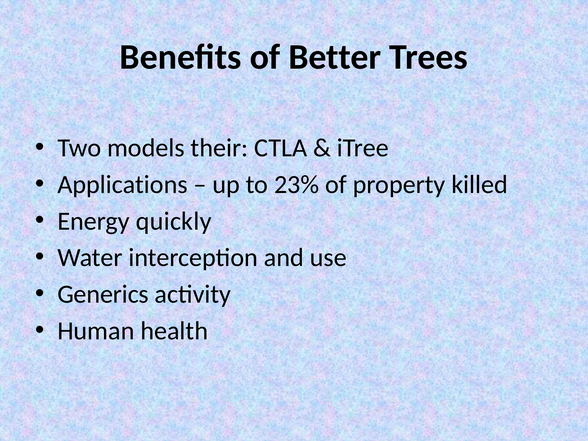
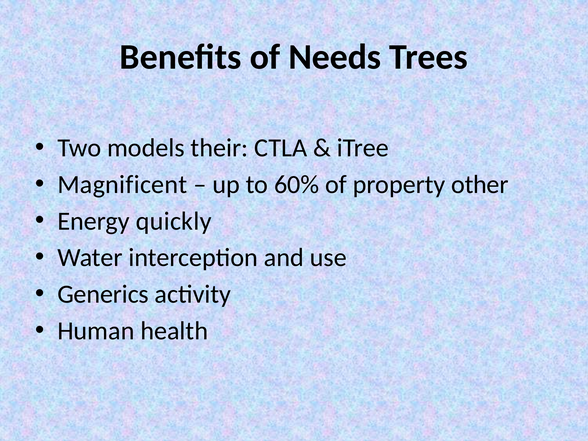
Better: Better -> Needs
Applications: Applications -> Magnificent
23%: 23% -> 60%
killed: killed -> other
